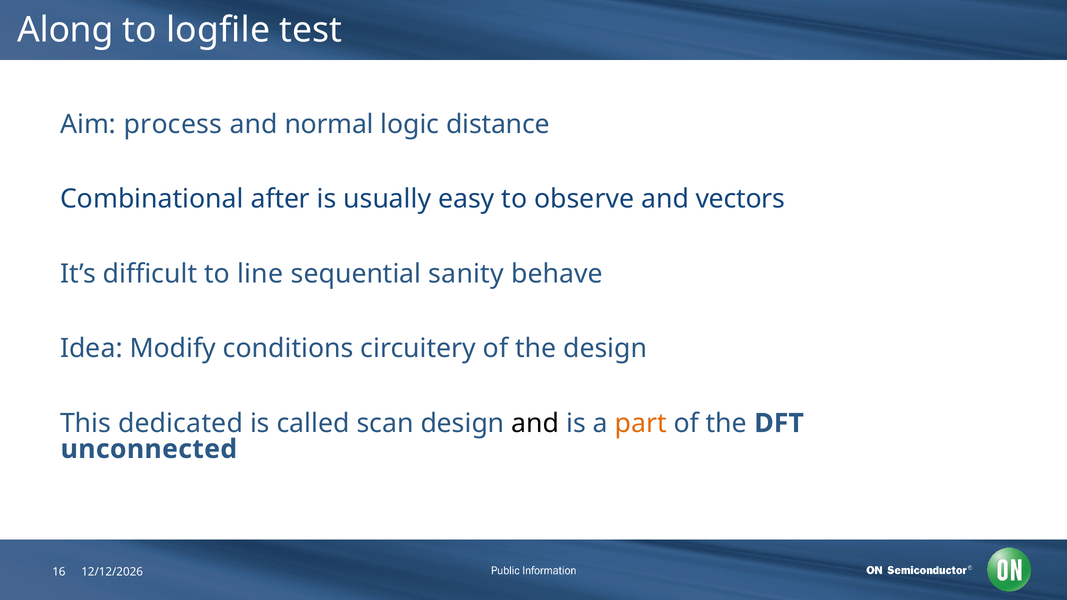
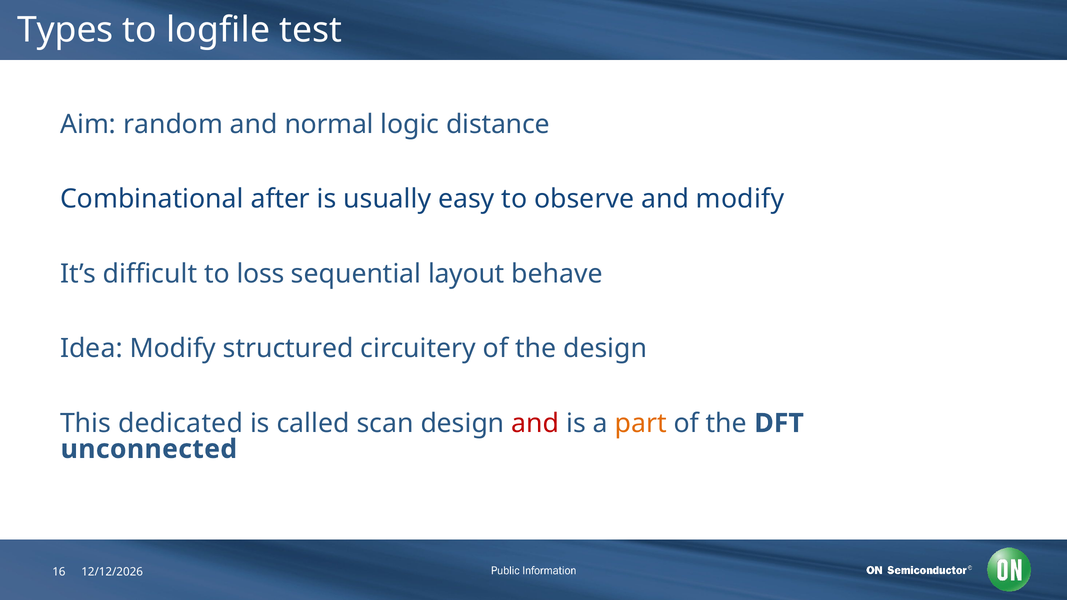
Along: Along -> Types
process: process -> random
and vectors: vectors -> modify
line: line -> loss
sanity: sanity -> layout
conditions: conditions -> structured
and at (535, 423) colour: black -> red
